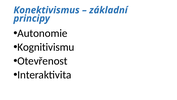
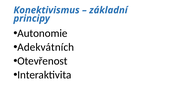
Kognitivismu: Kognitivismu -> Adekvátních
